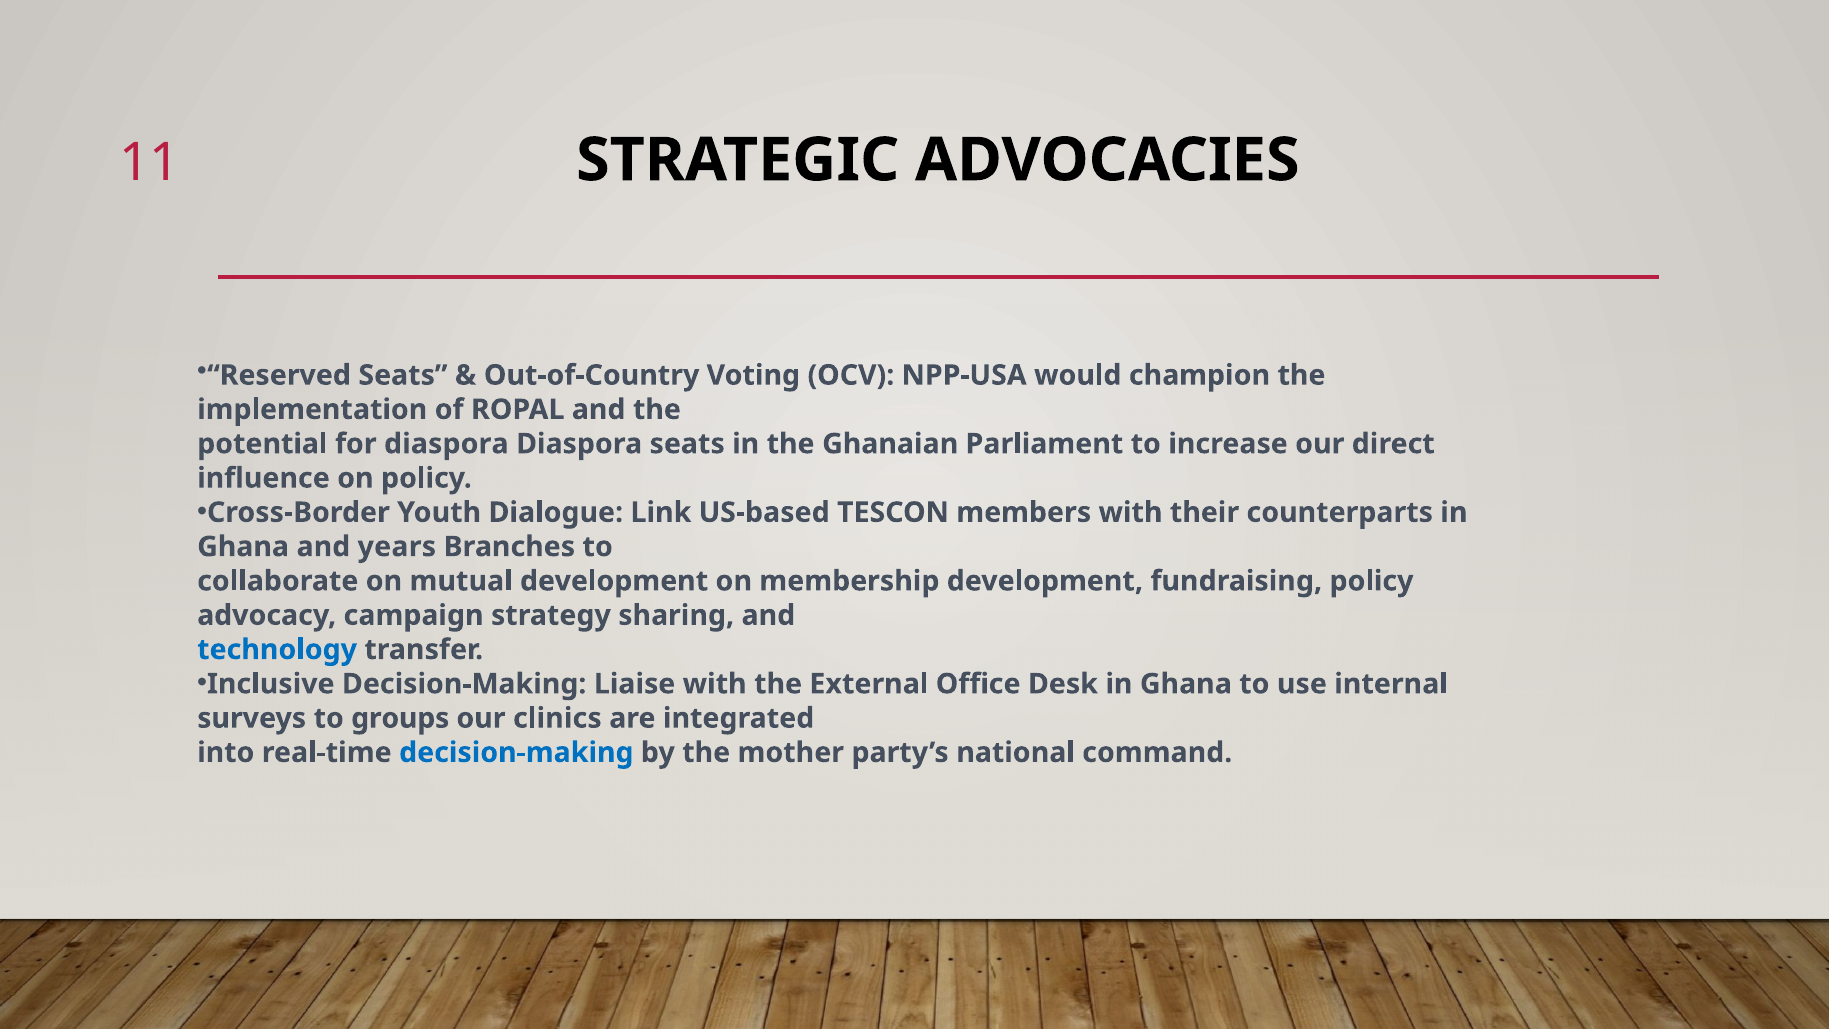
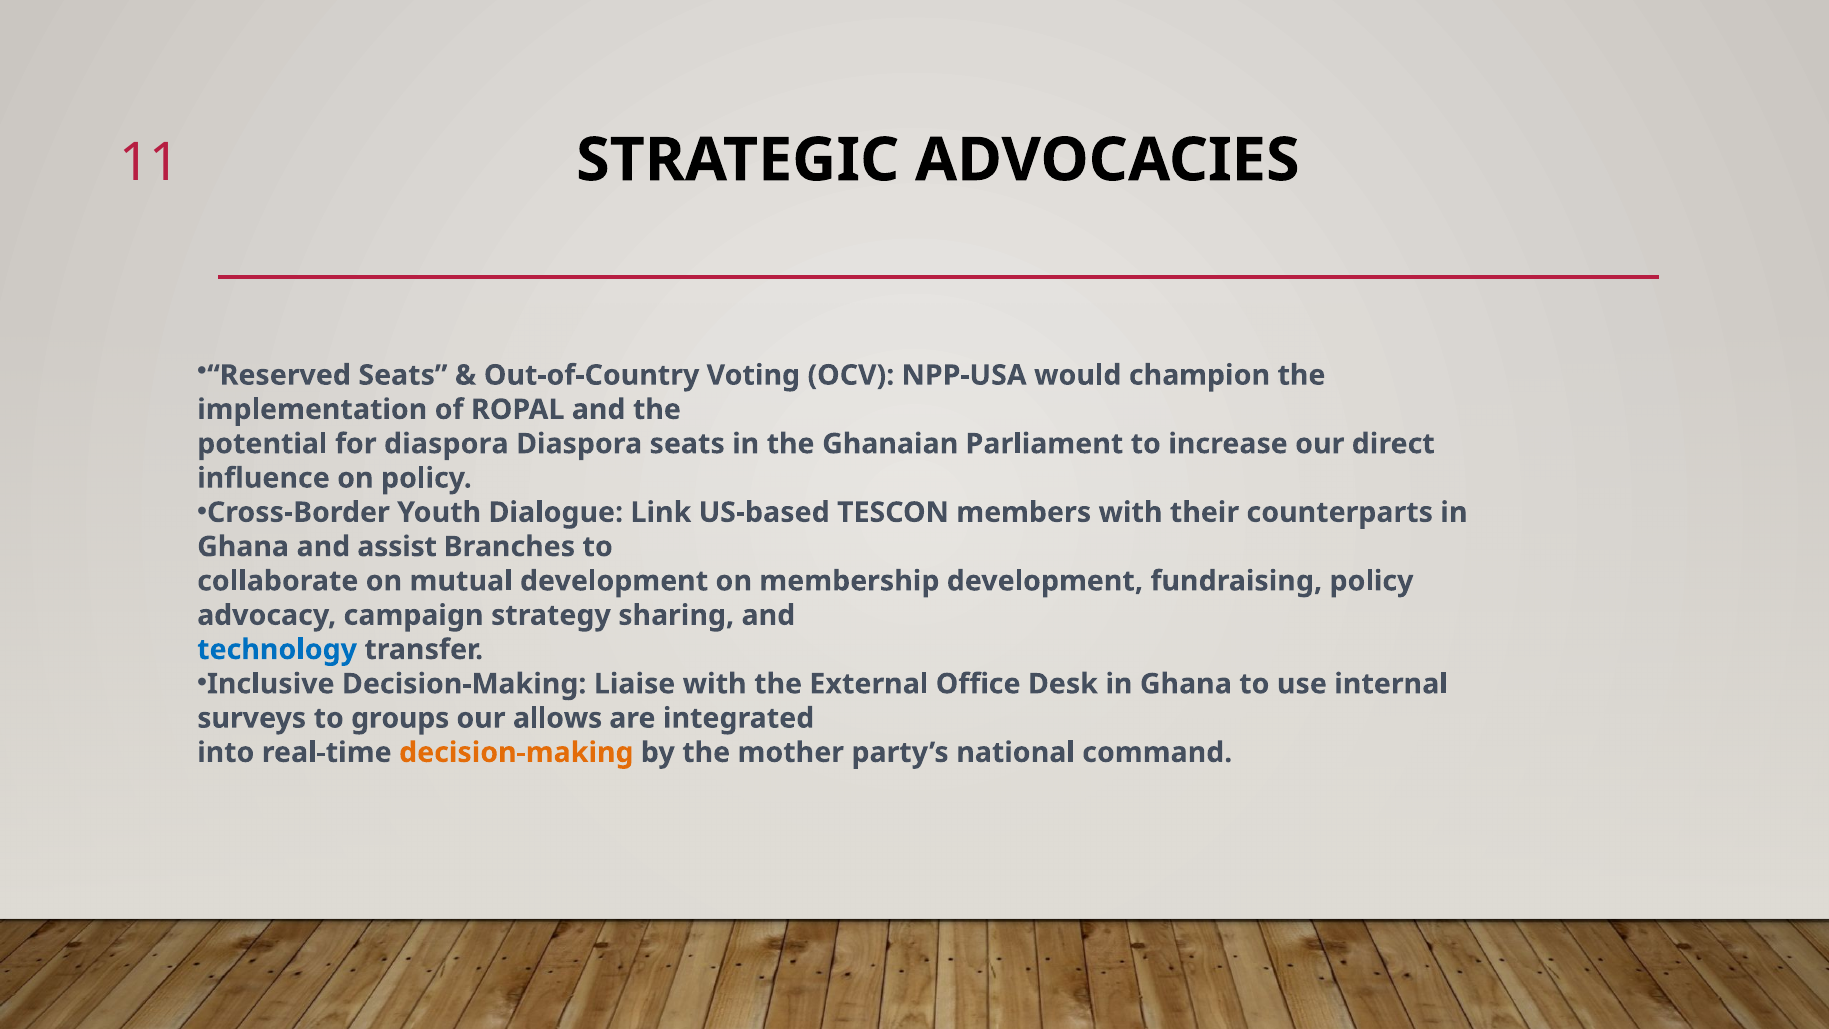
years: years -> assist
clinics: clinics -> allows
decision-making at (516, 752) colour: blue -> orange
